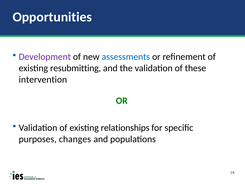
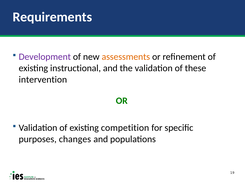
Opportunities: Opportunities -> Requirements
assessments colour: blue -> orange
resubmitting: resubmitting -> instructional
relationships: relationships -> competition
